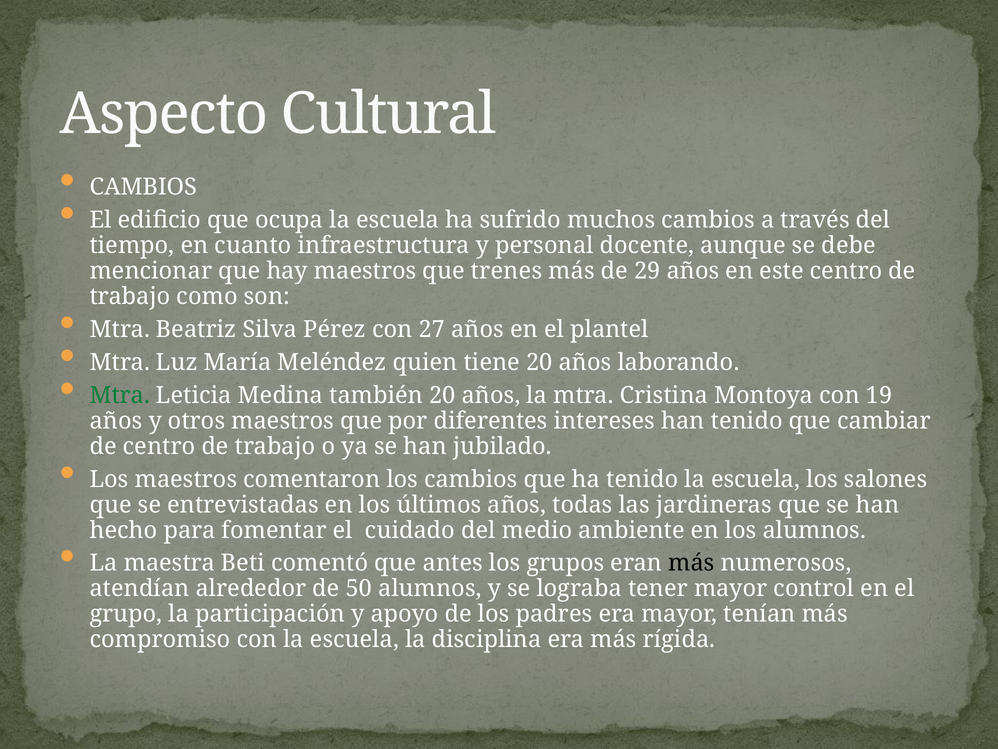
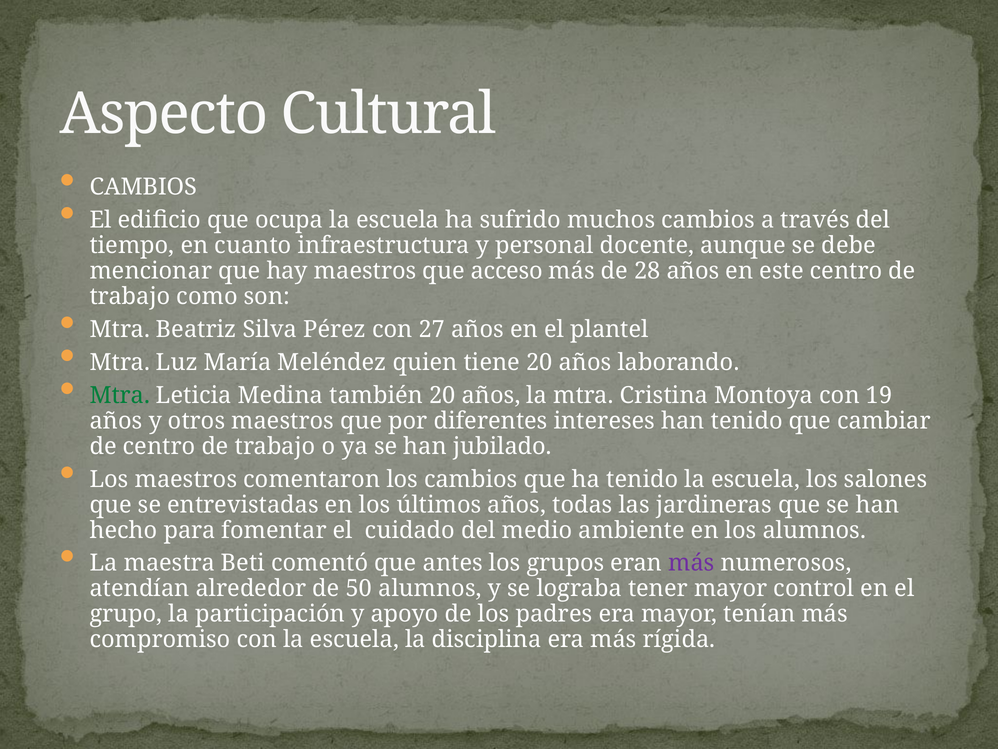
trenes: trenes -> acceso
29: 29 -> 28
más at (691, 563) colour: black -> purple
